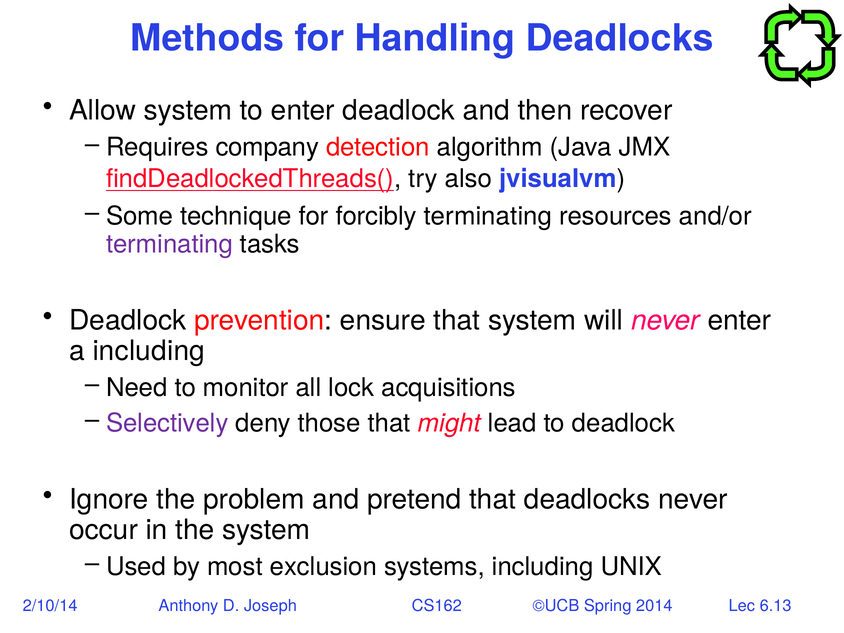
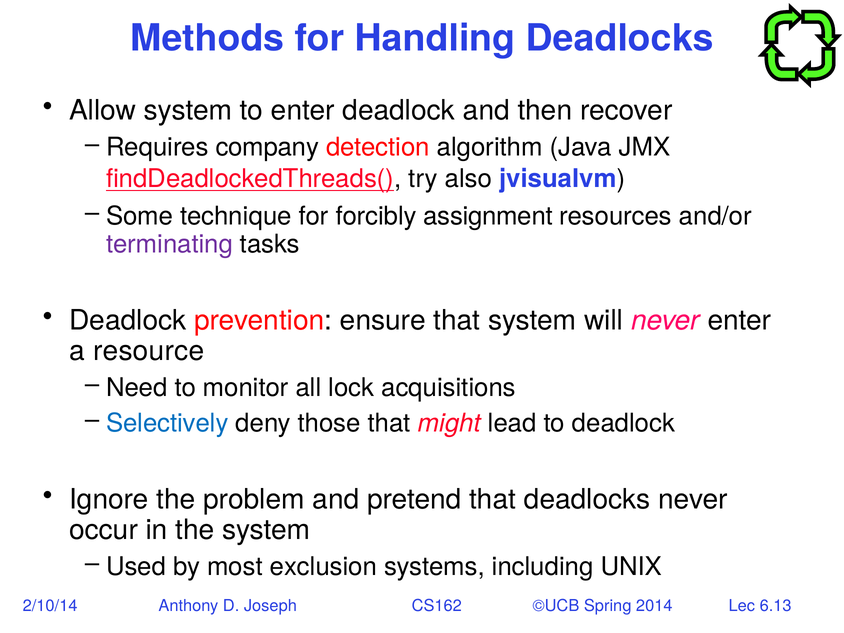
forcibly terminating: terminating -> assignment
a including: including -> resource
Selectively colour: purple -> blue
